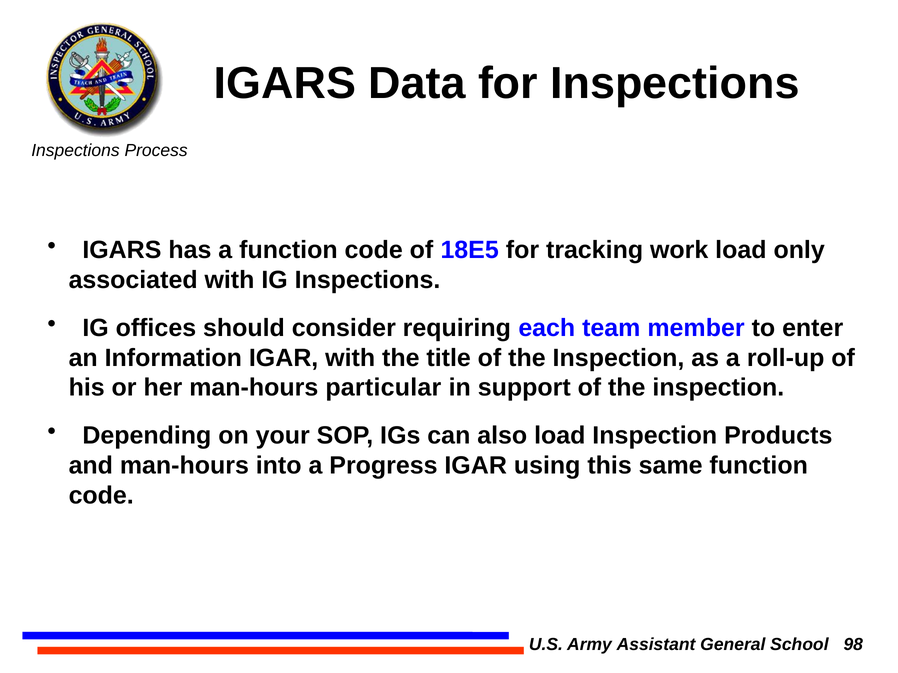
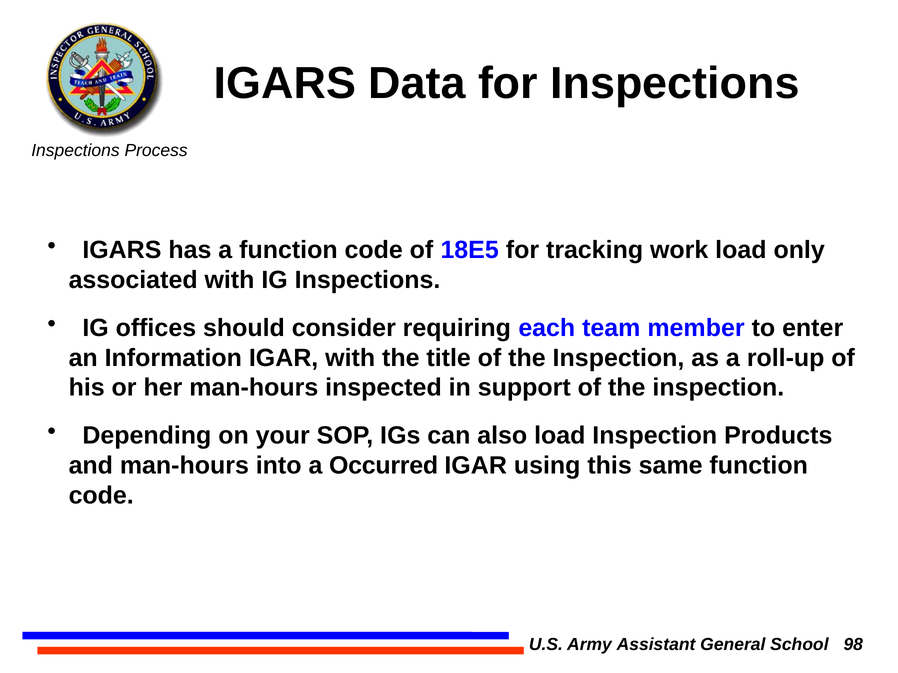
particular: particular -> inspected
Progress: Progress -> Occurred
